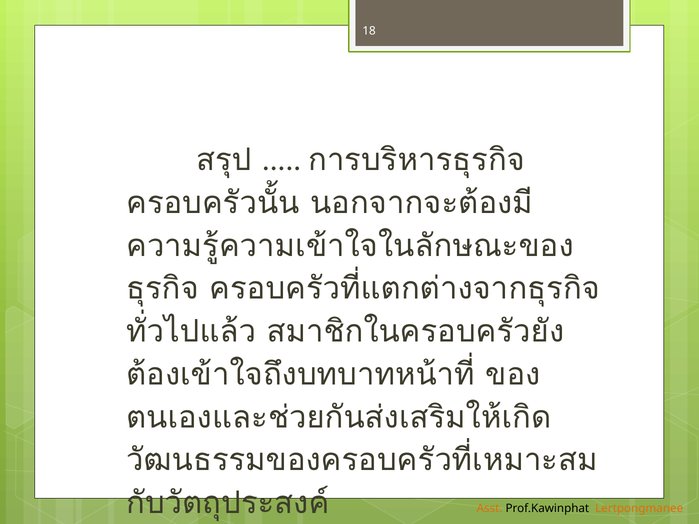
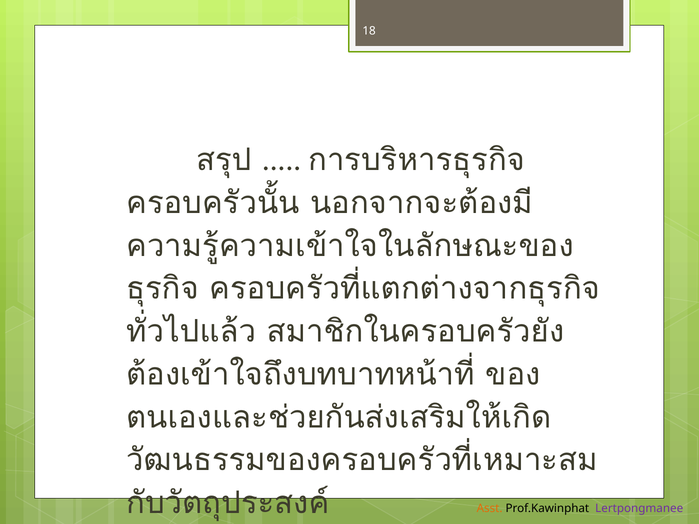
Lertpongmanee colour: orange -> purple
